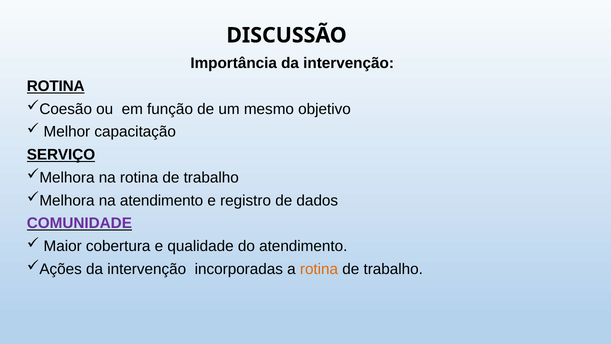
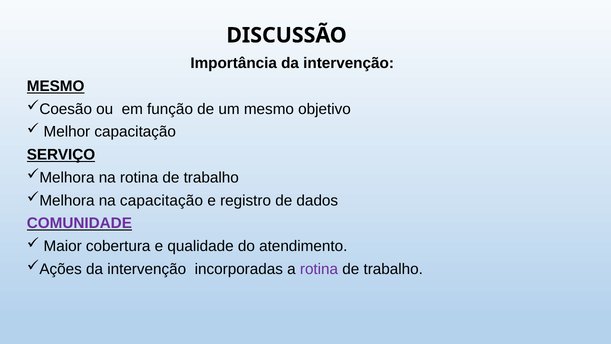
ROTINA at (56, 86): ROTINA -> MESMO
na atendimento: atendimento -> capacitação
rotina at (319, 269) colour: orange -> purple
